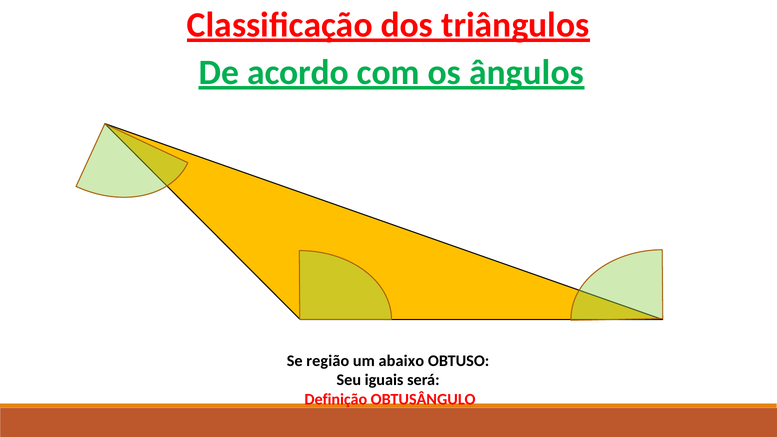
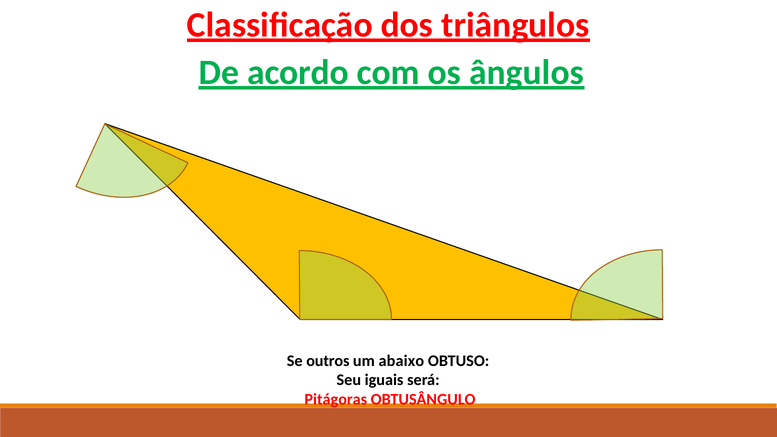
região: região -> outros
Definição: Definição -> Pitágoras
